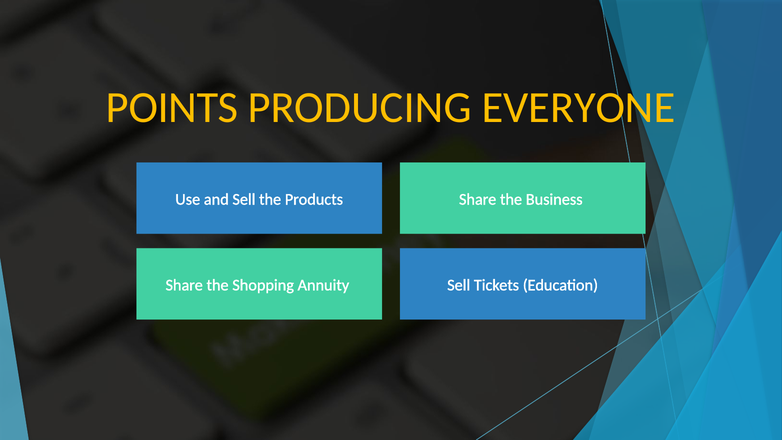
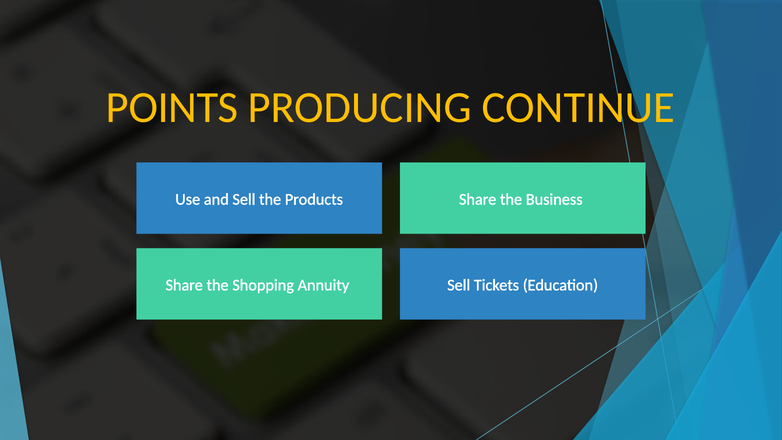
EVERYONE: EVERYONE -> CONTINUE
